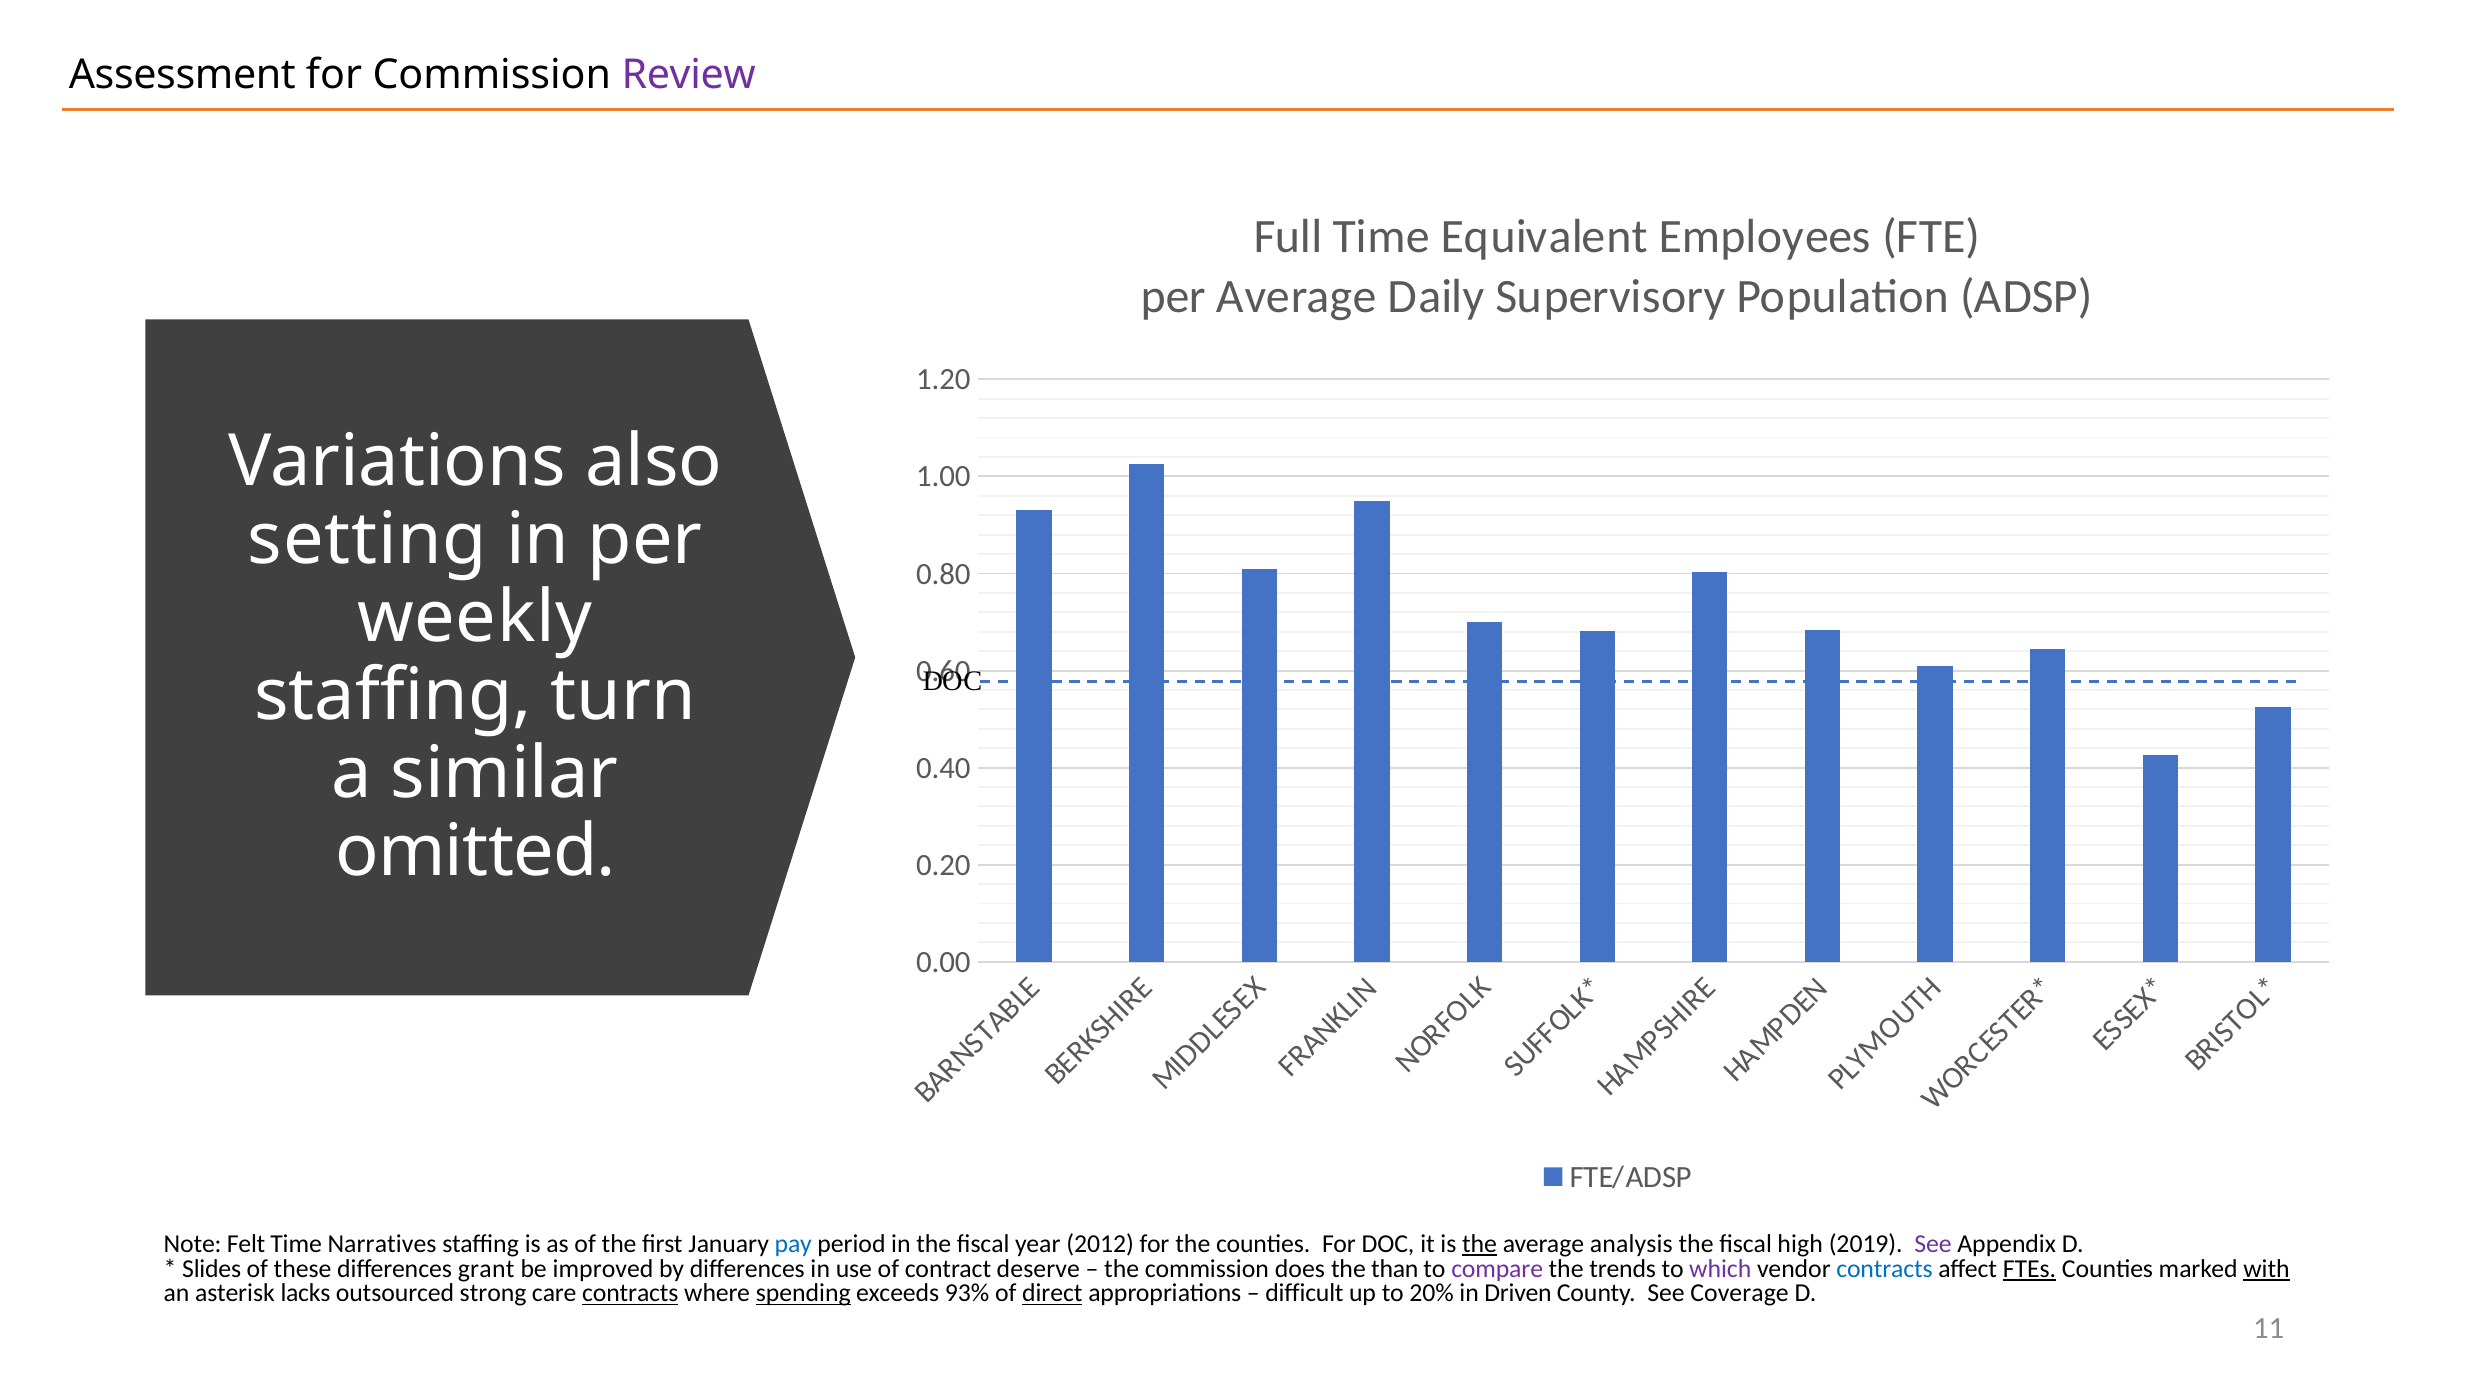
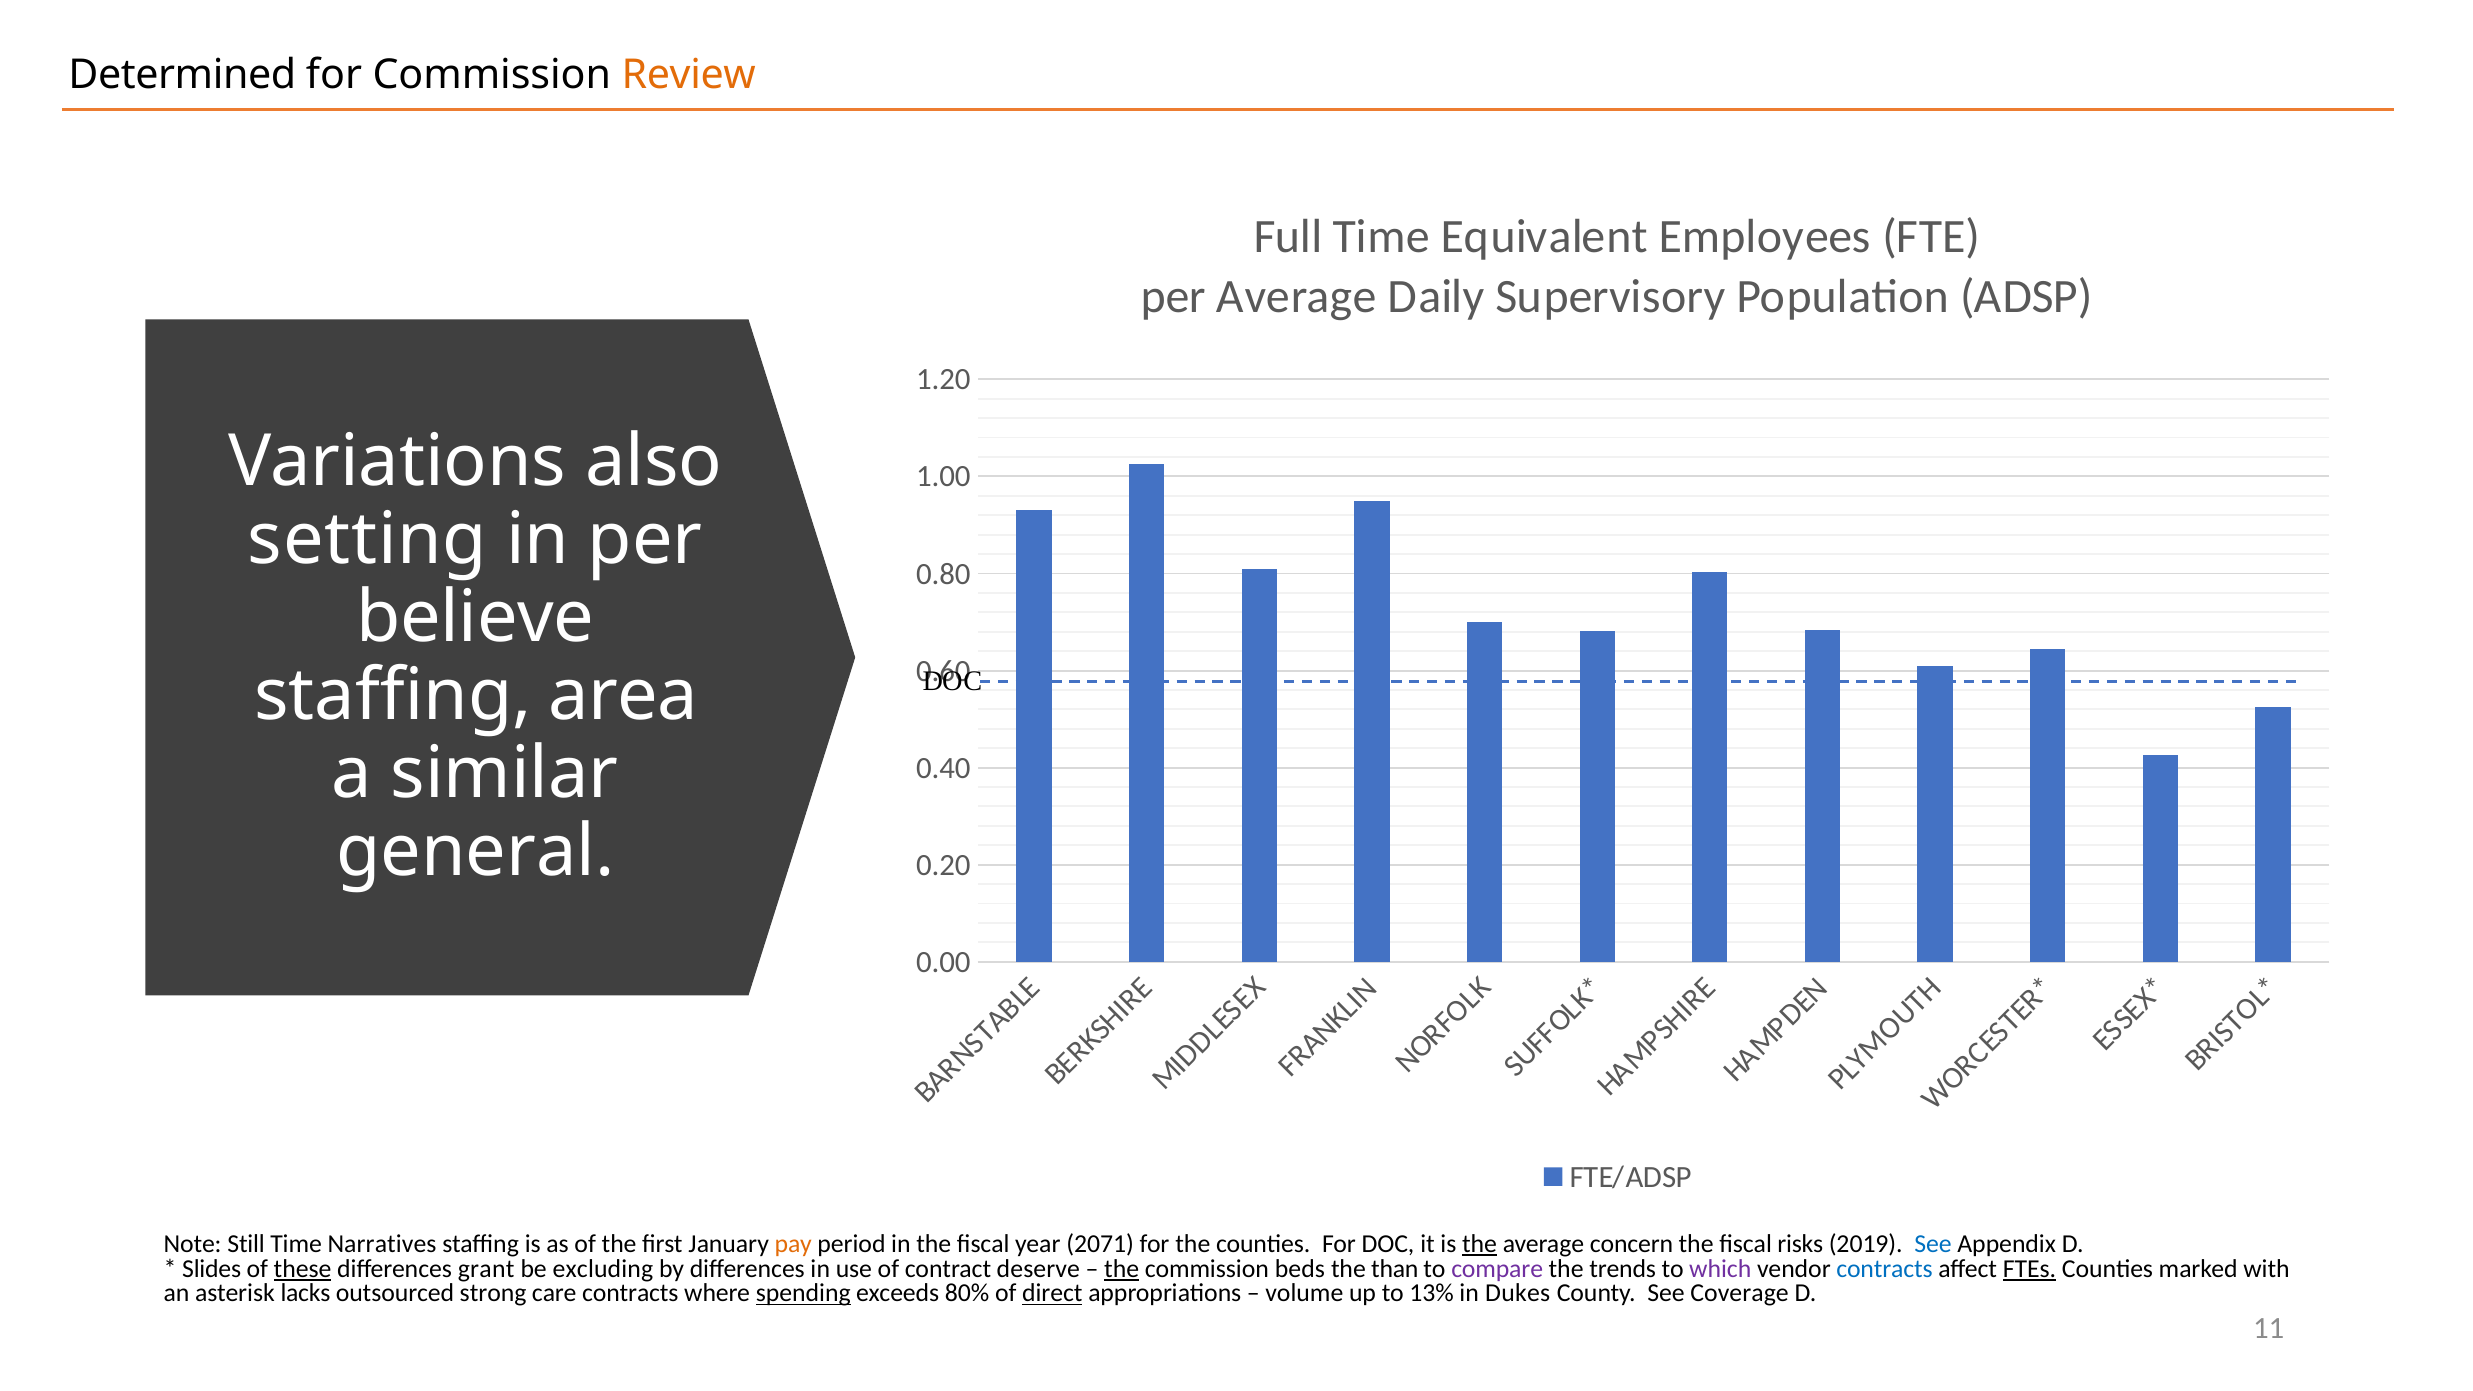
Assessment: Assessment -> Determined
Review colour: purple -> orange
weekly: weekly -> believe
turn: turn -> area
omitted: omitted -> general
Felt: Felt -> Still
pay colour: blue -> orange
2012: 2012 -> 2071
analysis: analysis -> concern
high: high -> risks
See at (1933, 1244) colour: purple -> blue
these underline: none -> present
improved: improved -> excluding
the at (1122, 1269) underline: none -> present
does: does -> beds
with underline: present -> none
contracts at (630, 1294) underline: present -> none
93%: 93% -> 80%
difficult: difficult -> volume
20%: 20% -> 13%
Driven: Driven -> Dukes
